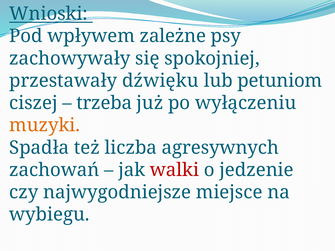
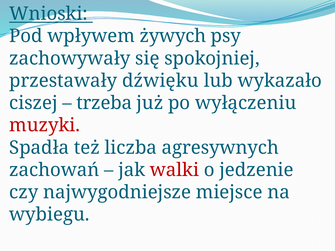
zależne: zależne -> żywych
petuniom: petuniom -> wykazało
muzyki colour: orange -> red
